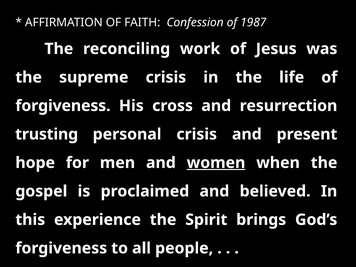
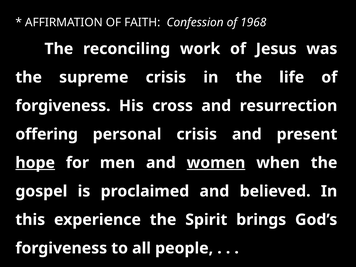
1987: 1987 -> 1968
trusting: trusting -> offering
hope underline: none -> present
